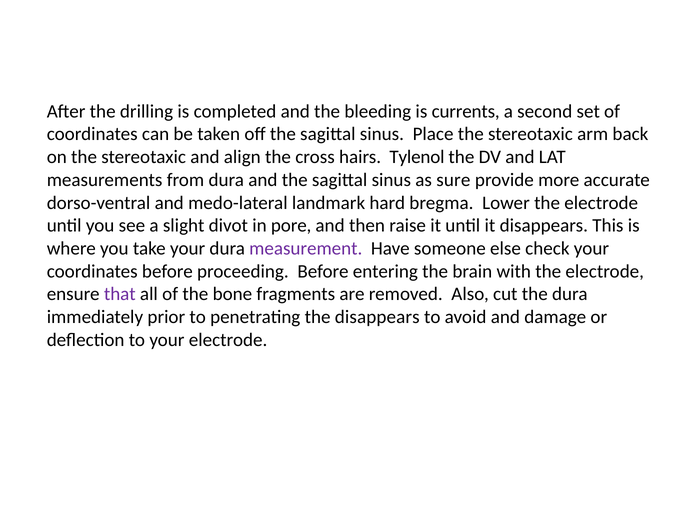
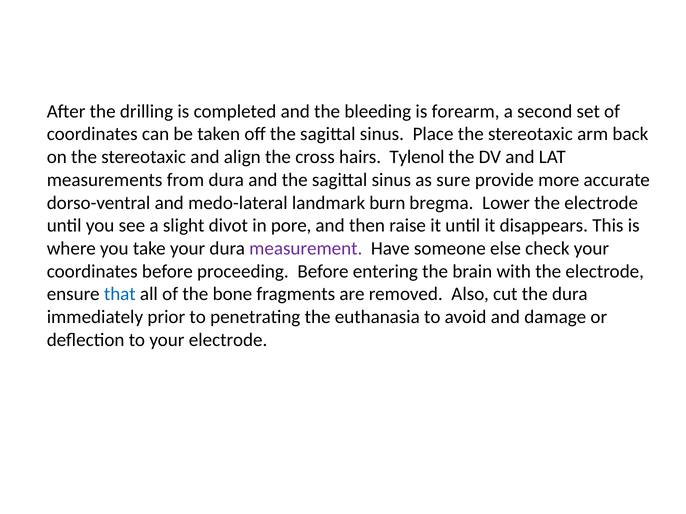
currents: currents -> forearm
hard: hard -> burn
that colour: purple -> blue
the disappears: disappears -> euthanasia
